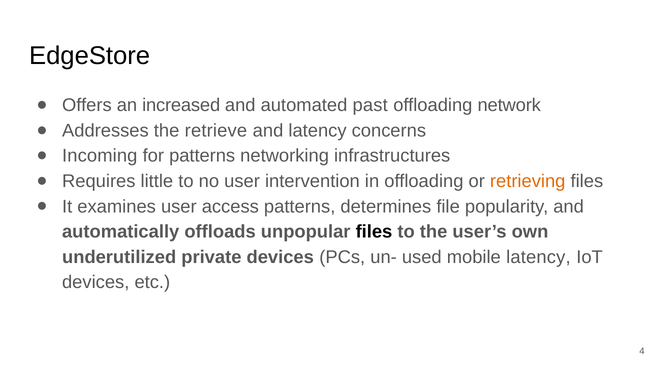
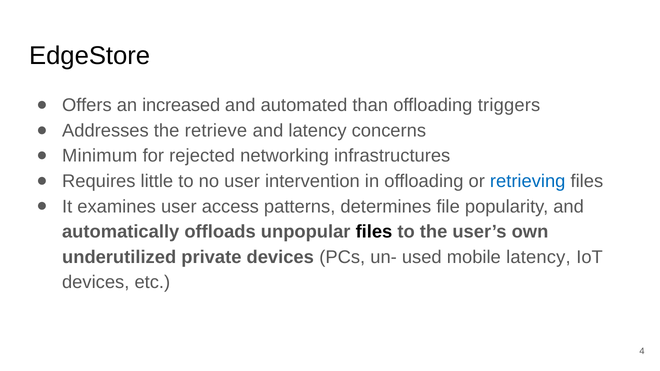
past: past -> than
network: network -> triggers
Incoming: Incoming -> Minimum
for patterns: patterns -> rejected
retrieving colour: orange -> blue
